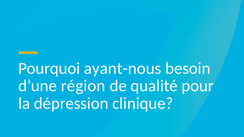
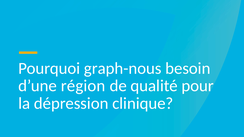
ayant-nous: ayant-nous -> graph-nous
